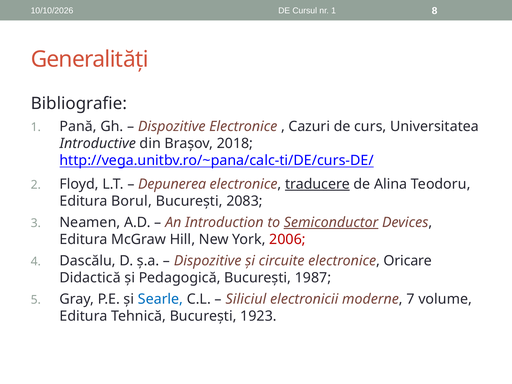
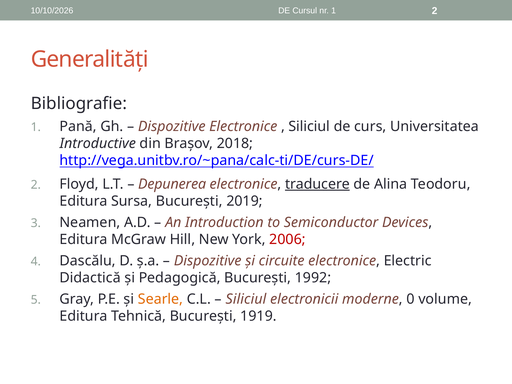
1 8: 8 -> 2
Cazuri at (309, 126): Cazuri -> Siliciul
Borul: Borul -> Sursa
2083: 2083 -> 2019
Semiconductor underline: present -> none
Oricare: Oricare -> Electric
1987: 1987 -> 1992
Searle colour: blue -> orange
7: 7 -> 0
1923: 1923 -> 1919
